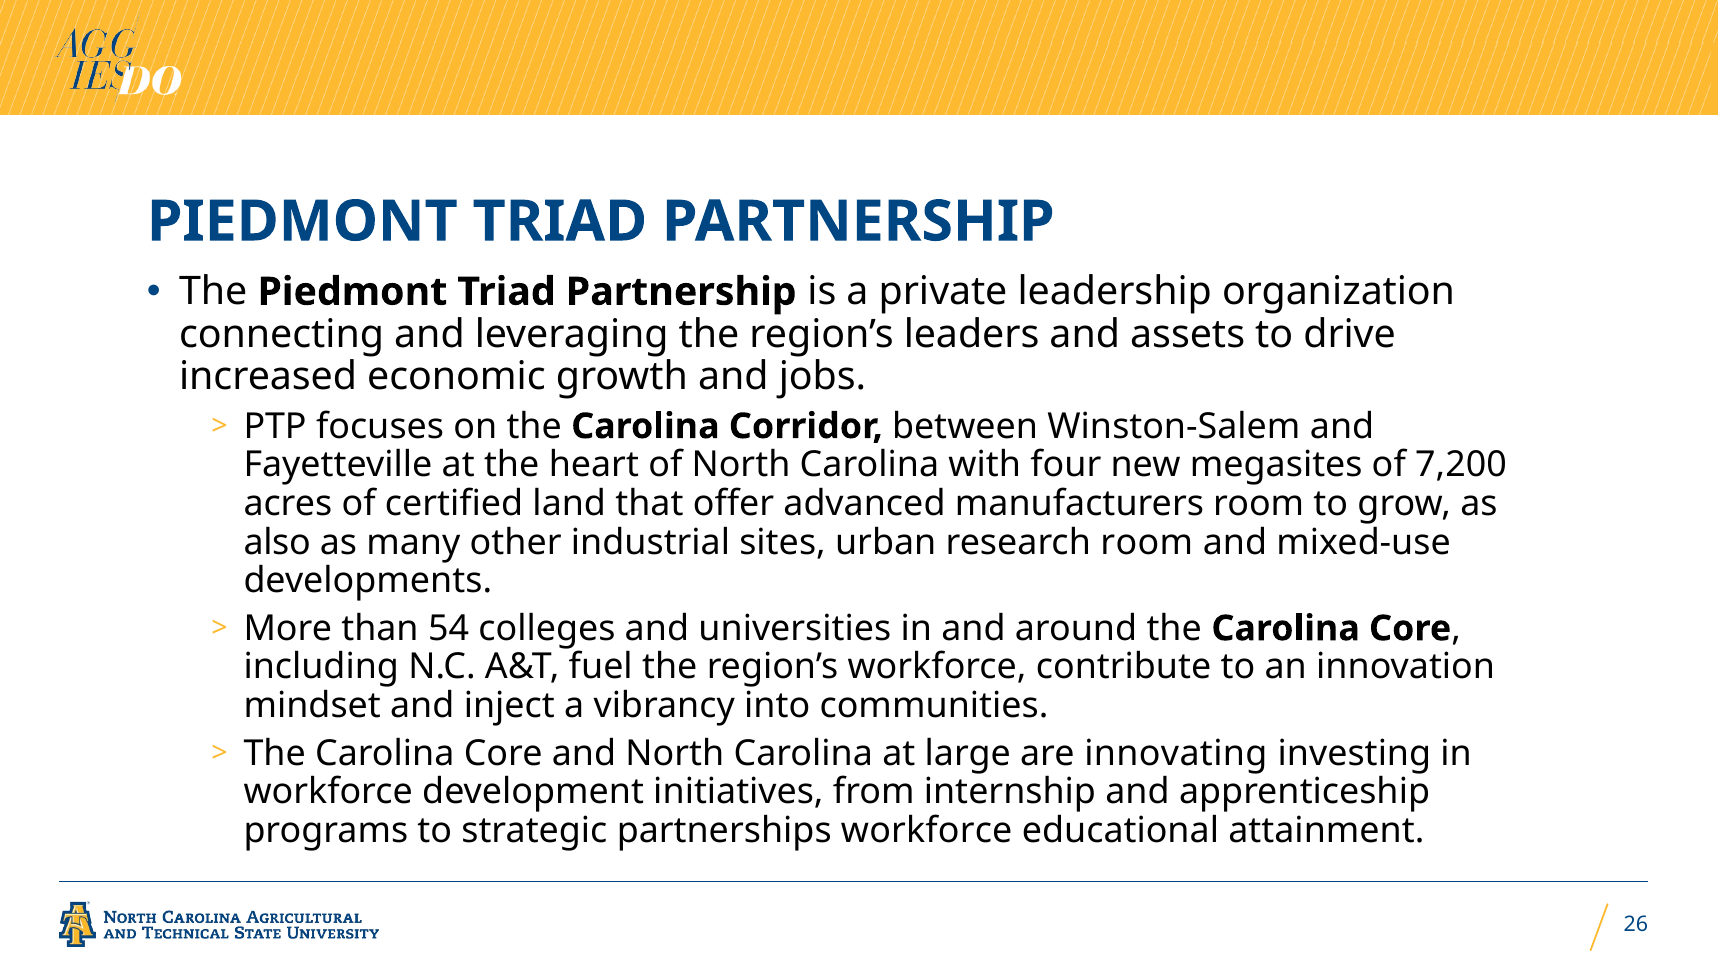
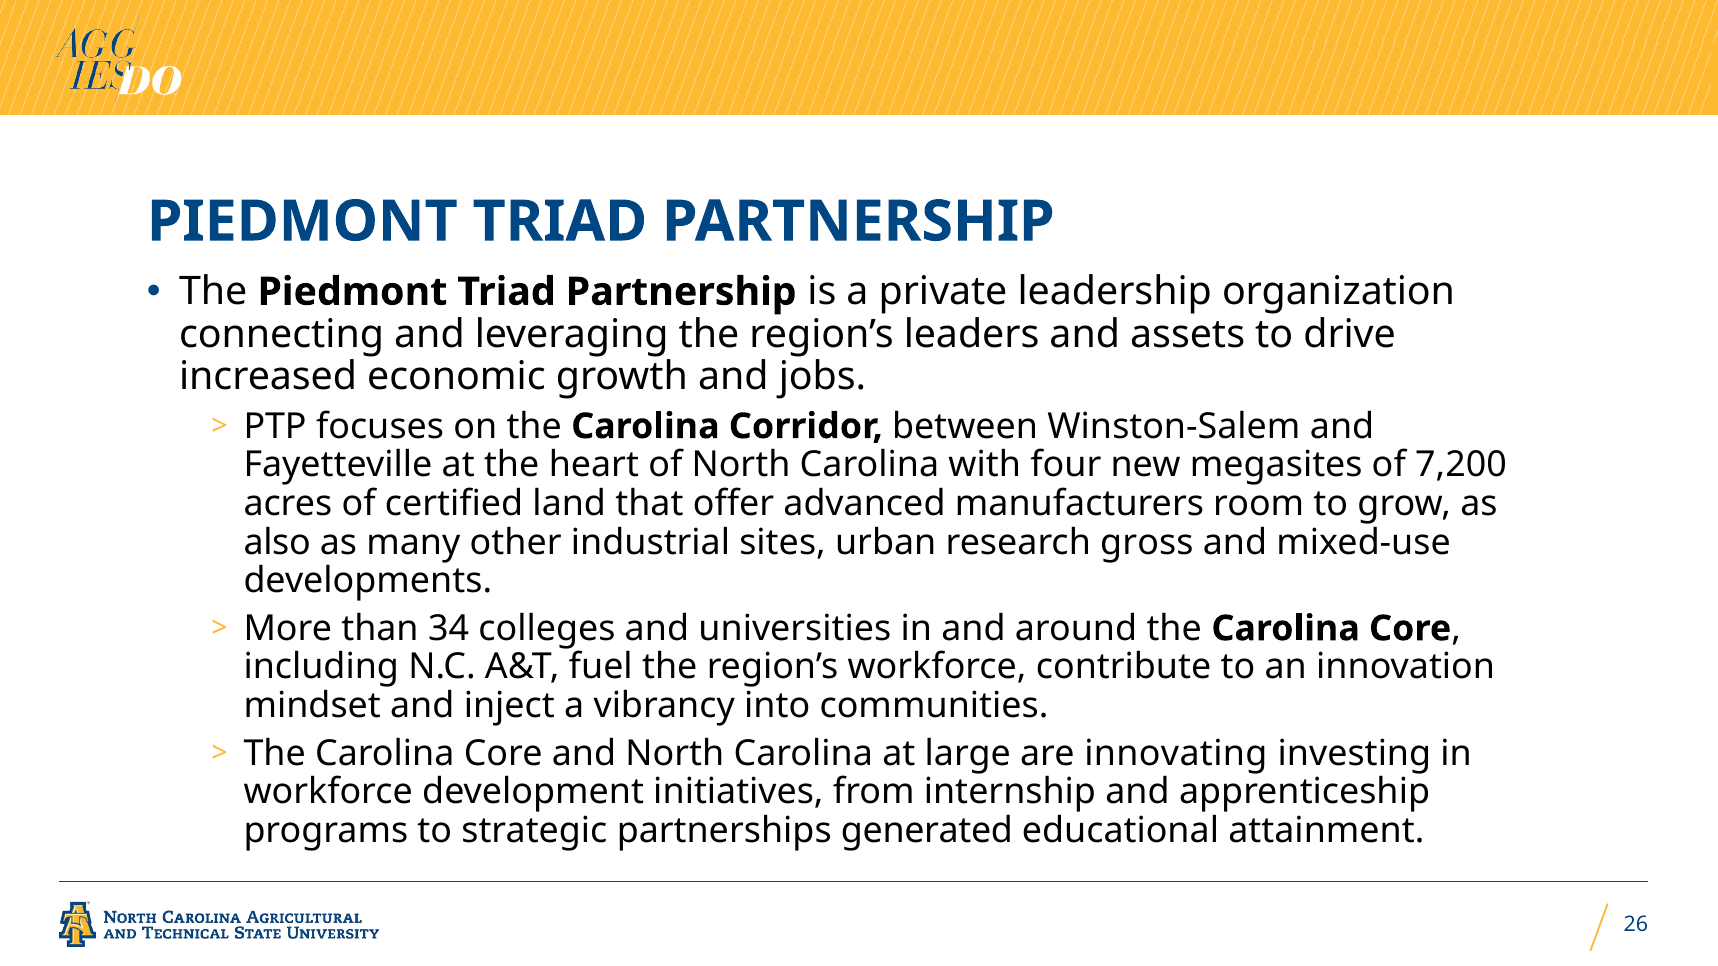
research room: room -> gross
54: 54 -> 34
partnerships workforce: workforce -> generated
